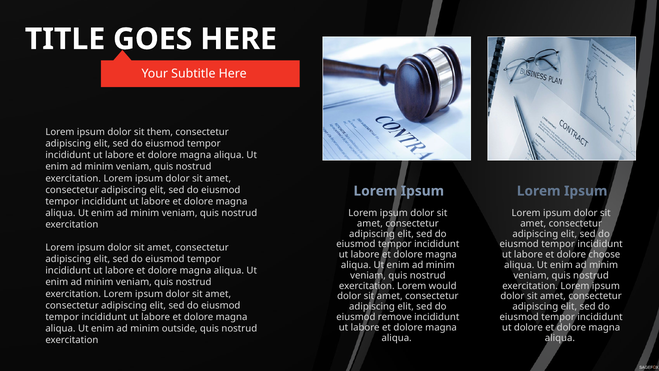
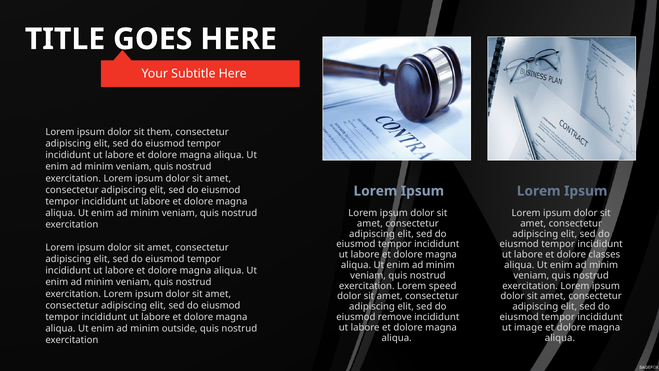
choose: choose -> classes
would: would -> speed
ut dolore: dolore -> image
